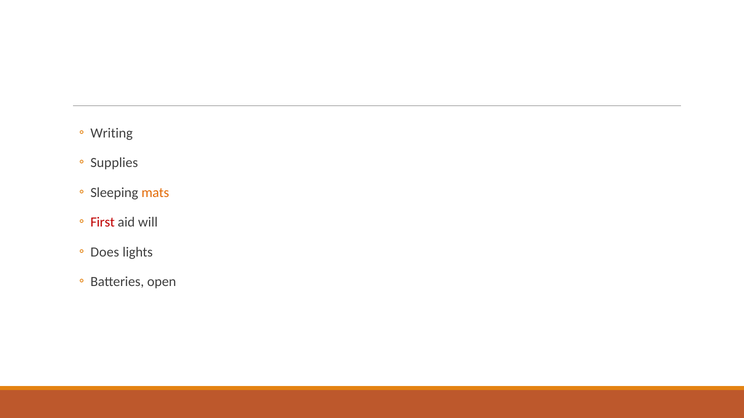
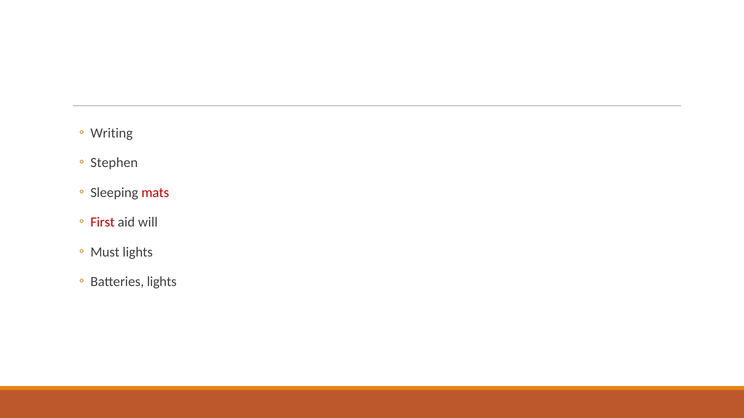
Supplies: Supplies -> Stephen
mats colour: orange -> red
Does: Does -> Must
Batteries open: open -> lights
